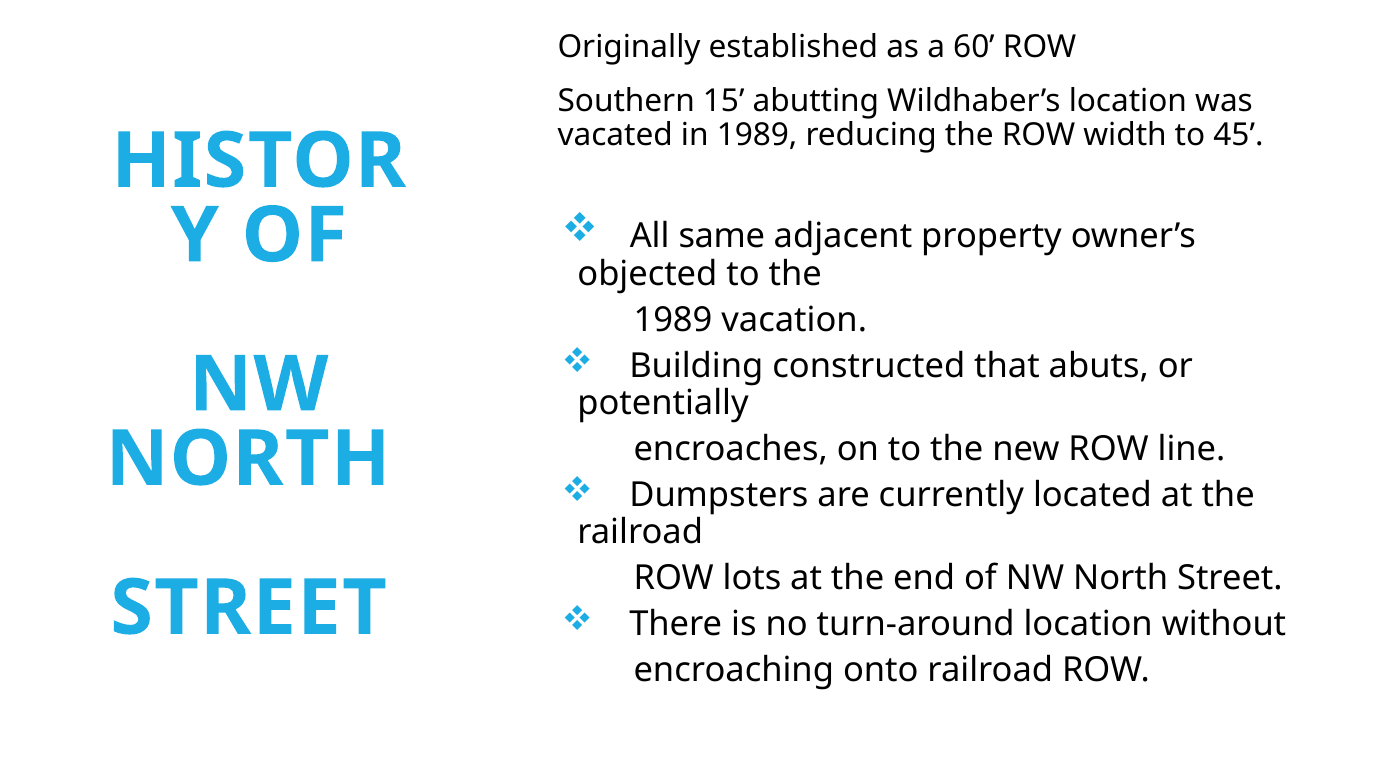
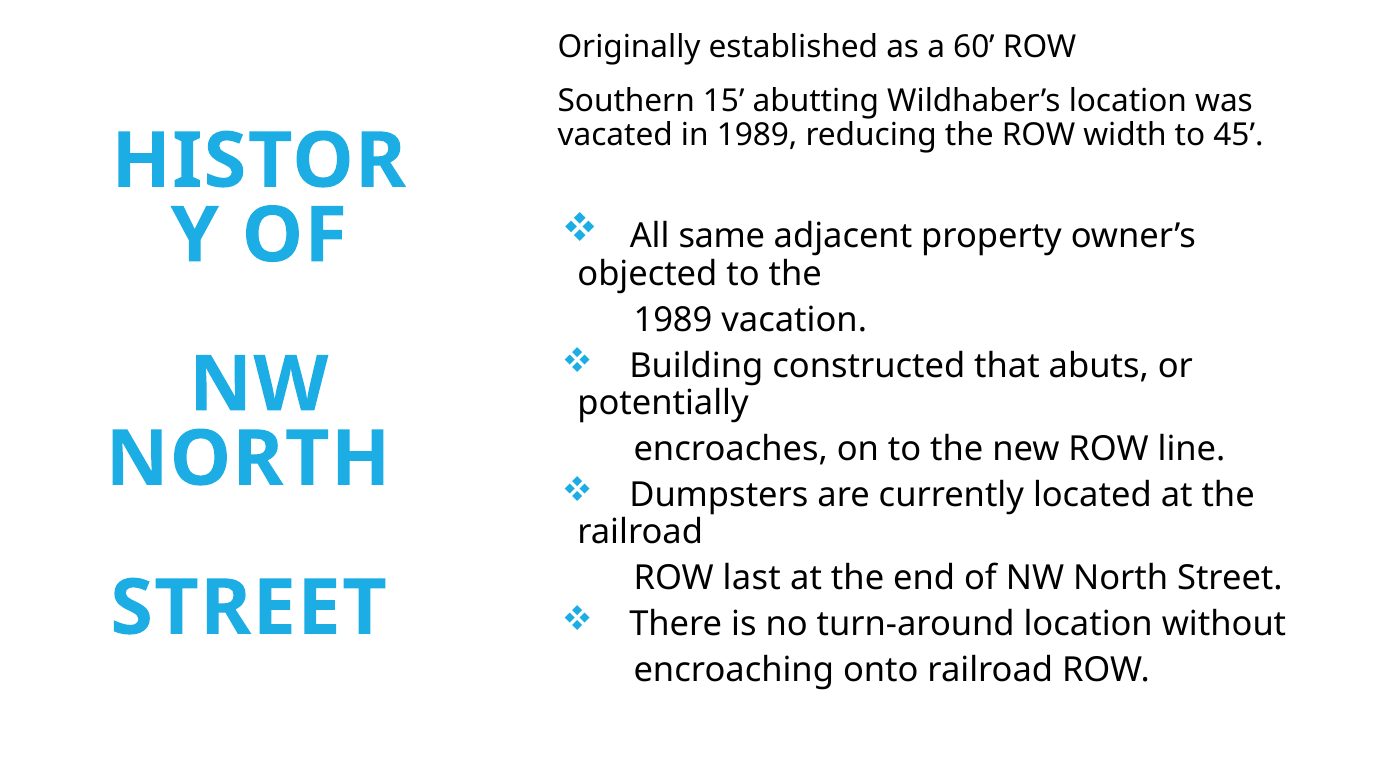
lots: lots -> last
